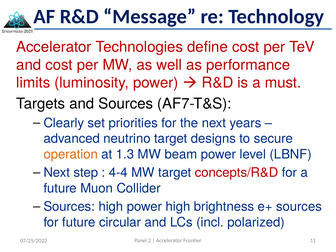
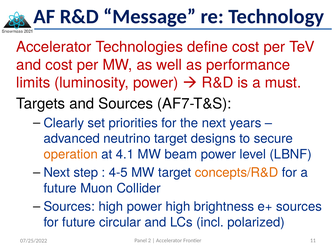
1.3: 1.3 -> 4.1
4-4: 4-4 -> 4-5
concepts/R&D colour: red -> orange
